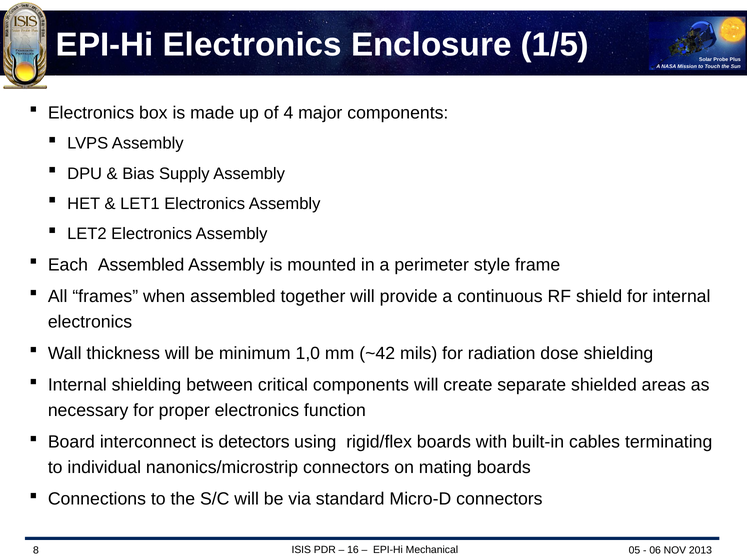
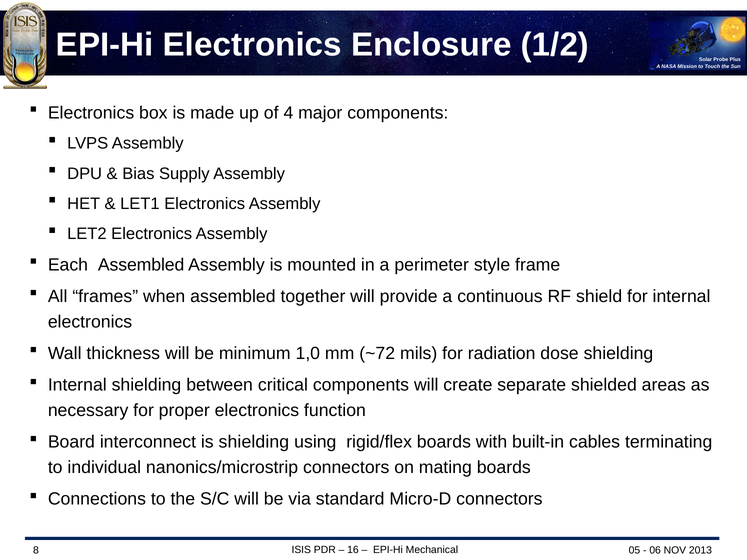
1/5: 1/5 -> 1/2
~42: ~42 -> ~72
is detectors: detectors -> shielding
